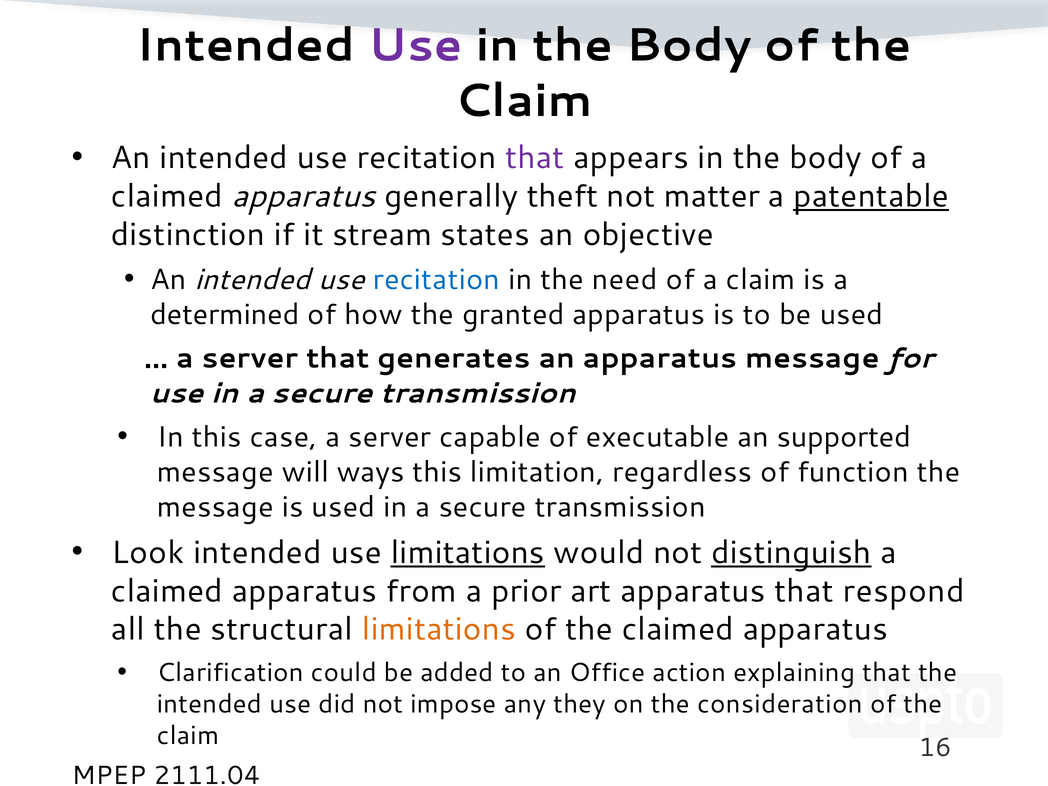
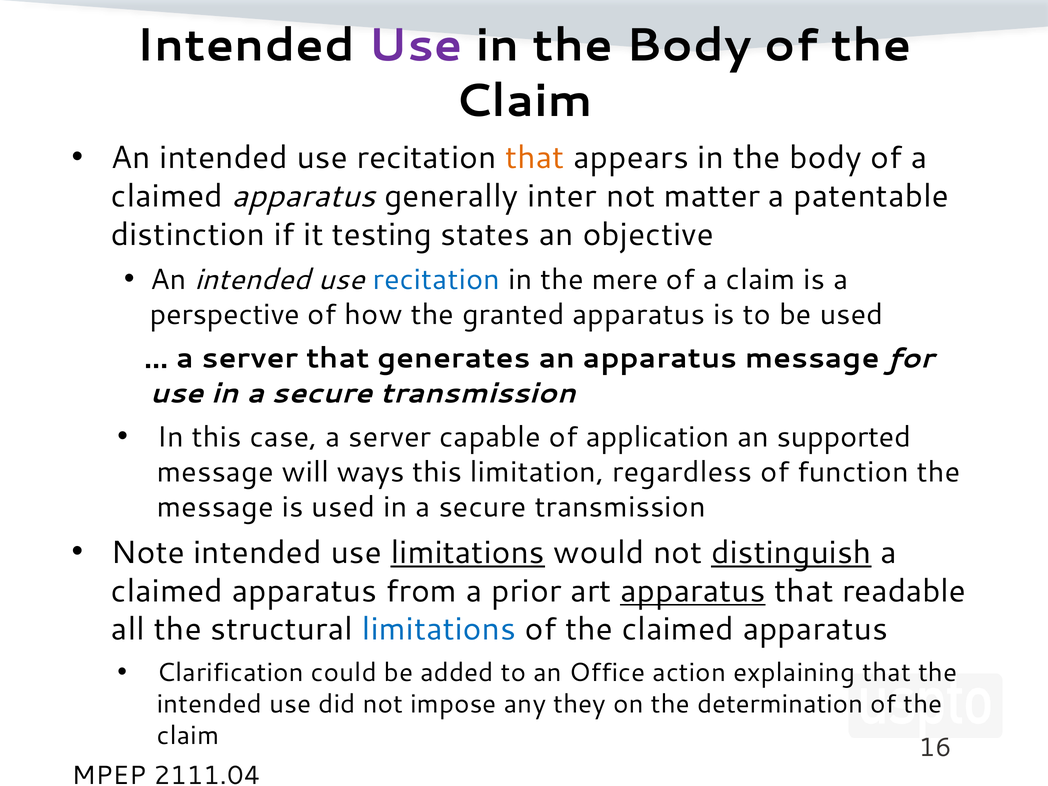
that at (535, 158) colour: purple -> orange
theft: theft -> inter
patentable underline: present -> none
stream: stream -> testing
need: need -> mere
determined: determined -> perspective
executable: executable -> application
Look: Look -> Note
apparatus at (693, 591) underline: none -> present
respond: respond -> readable
limitations at (439, 629) colour: orange -> blue
consideration: consideration -> determination
